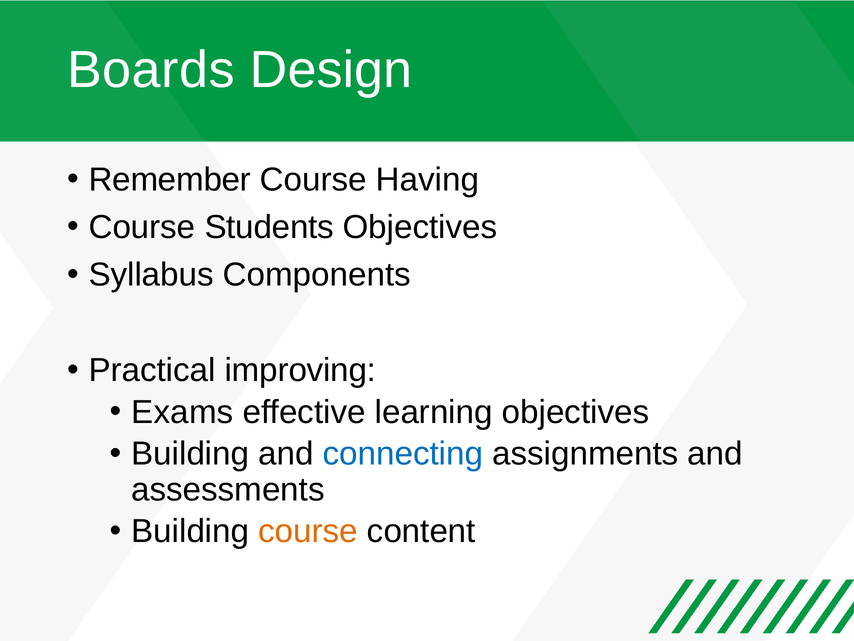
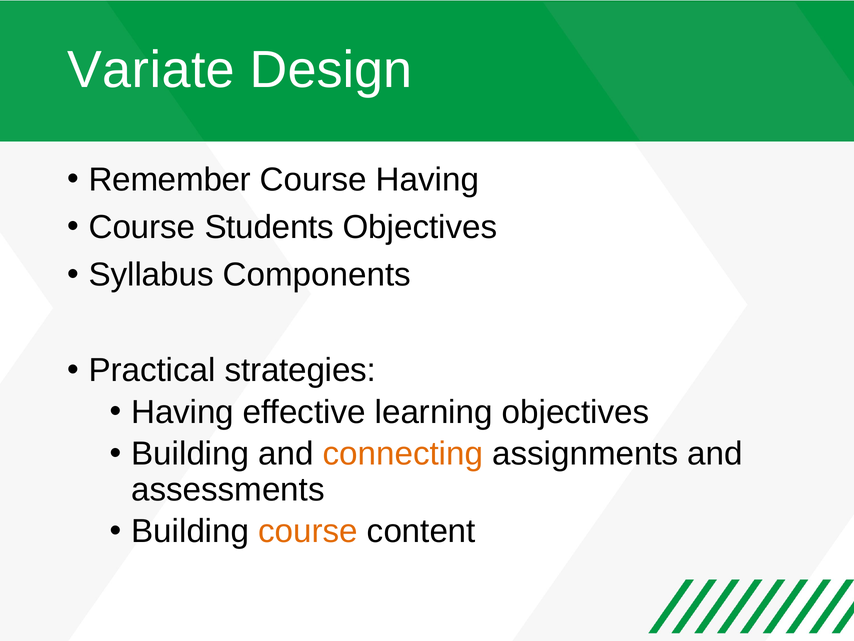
Boards: Boards -> Variate
improving: improving -> strategies
Exams at (182, 412): Exams -> Having
connecting colour: blue -> orange
